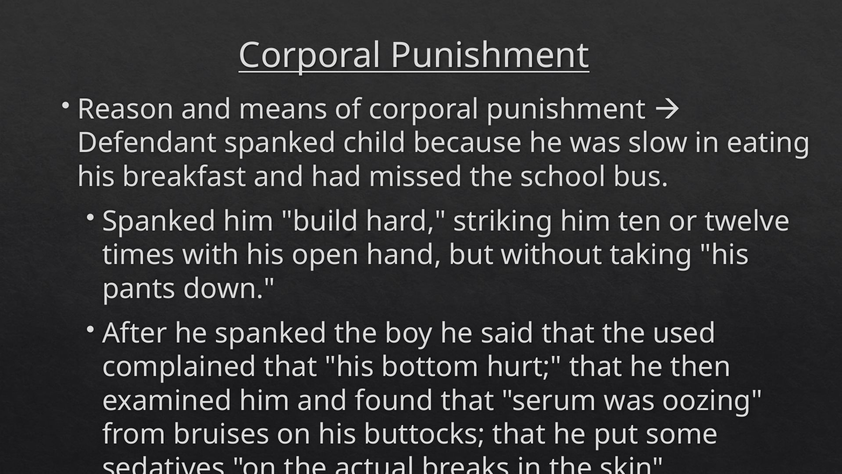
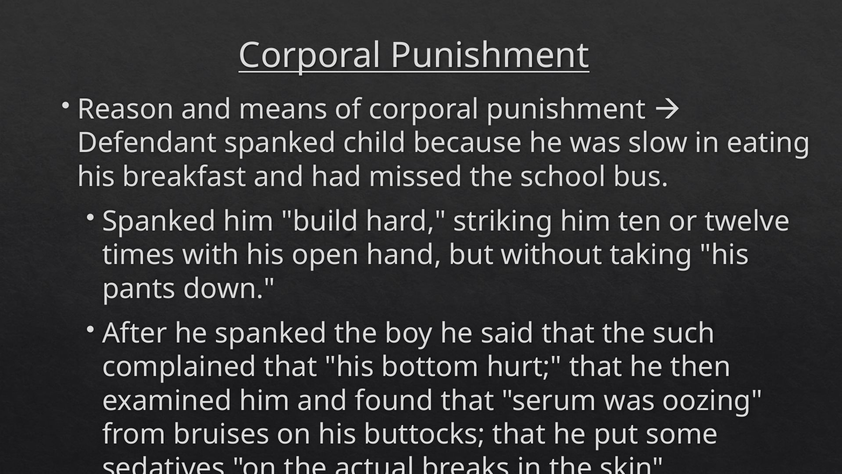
used: used -> such
